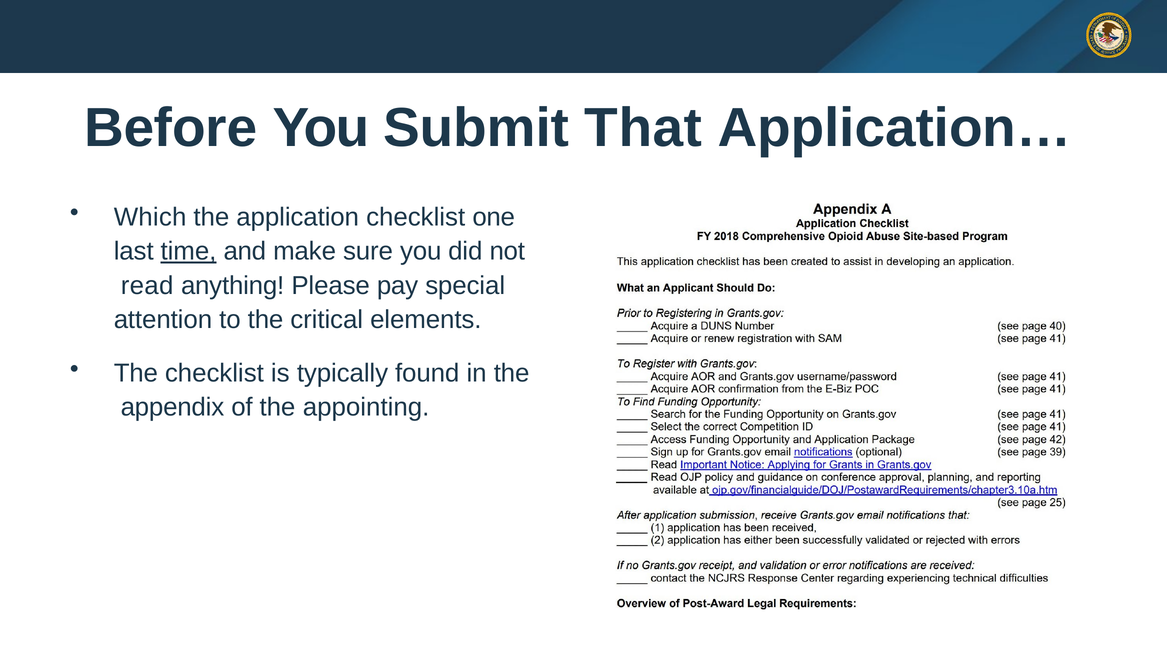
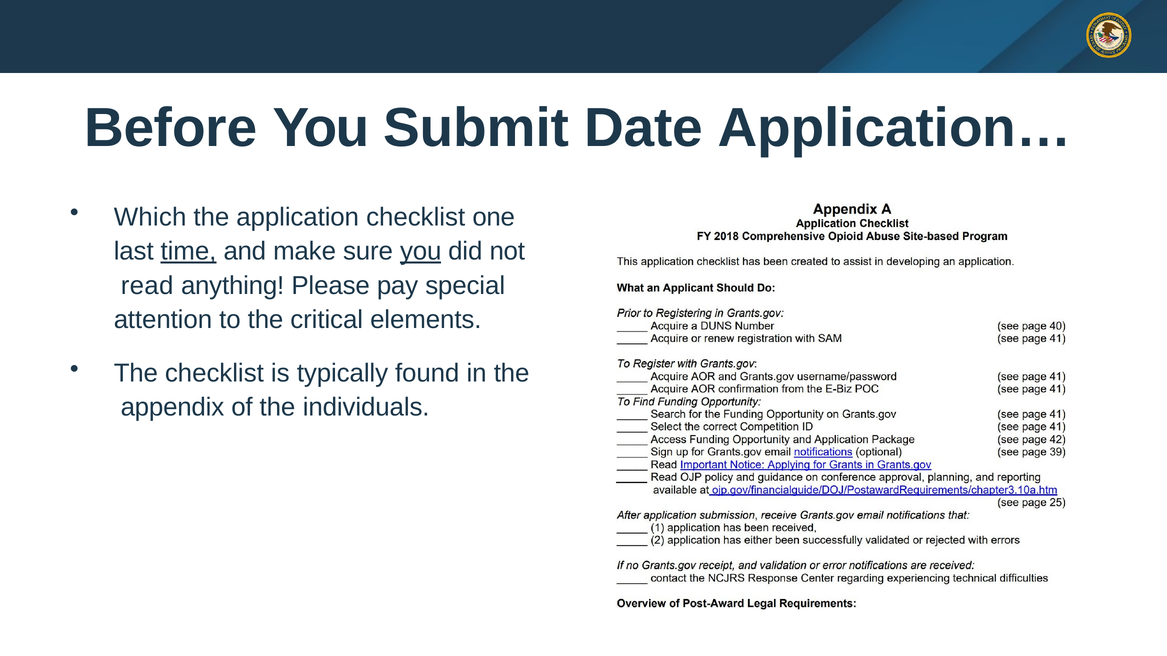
That: That -> Date
you at (421, 252) underline: none -> present
appointing: appointing -> individuals
